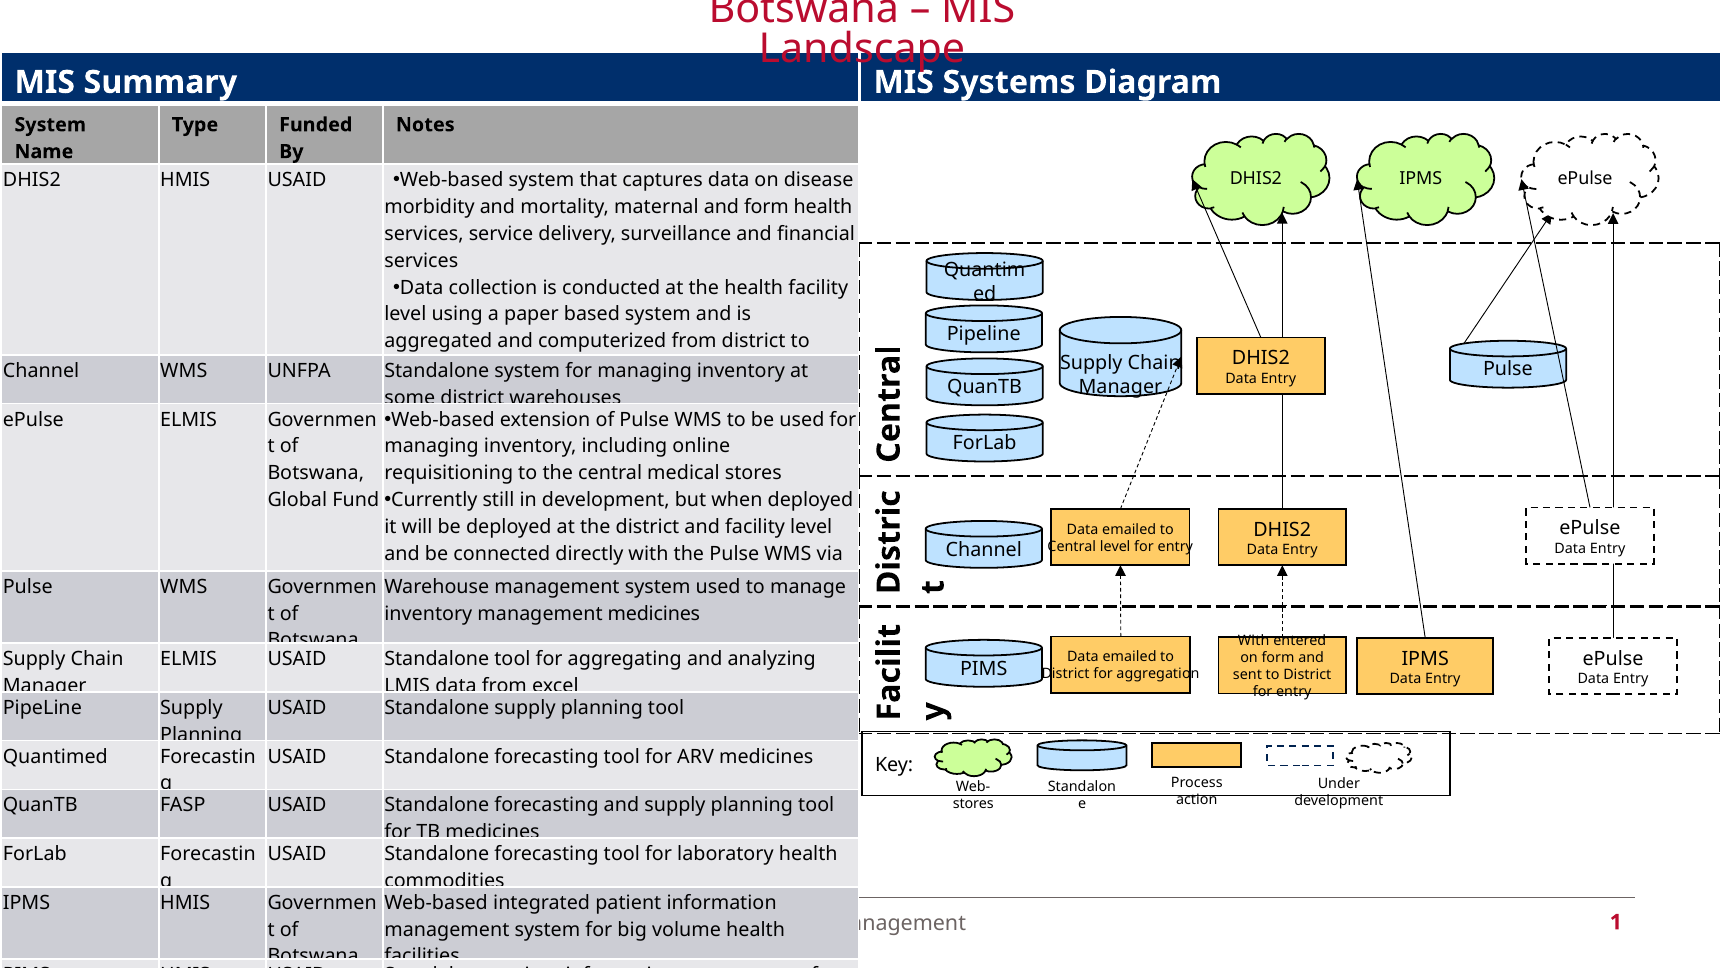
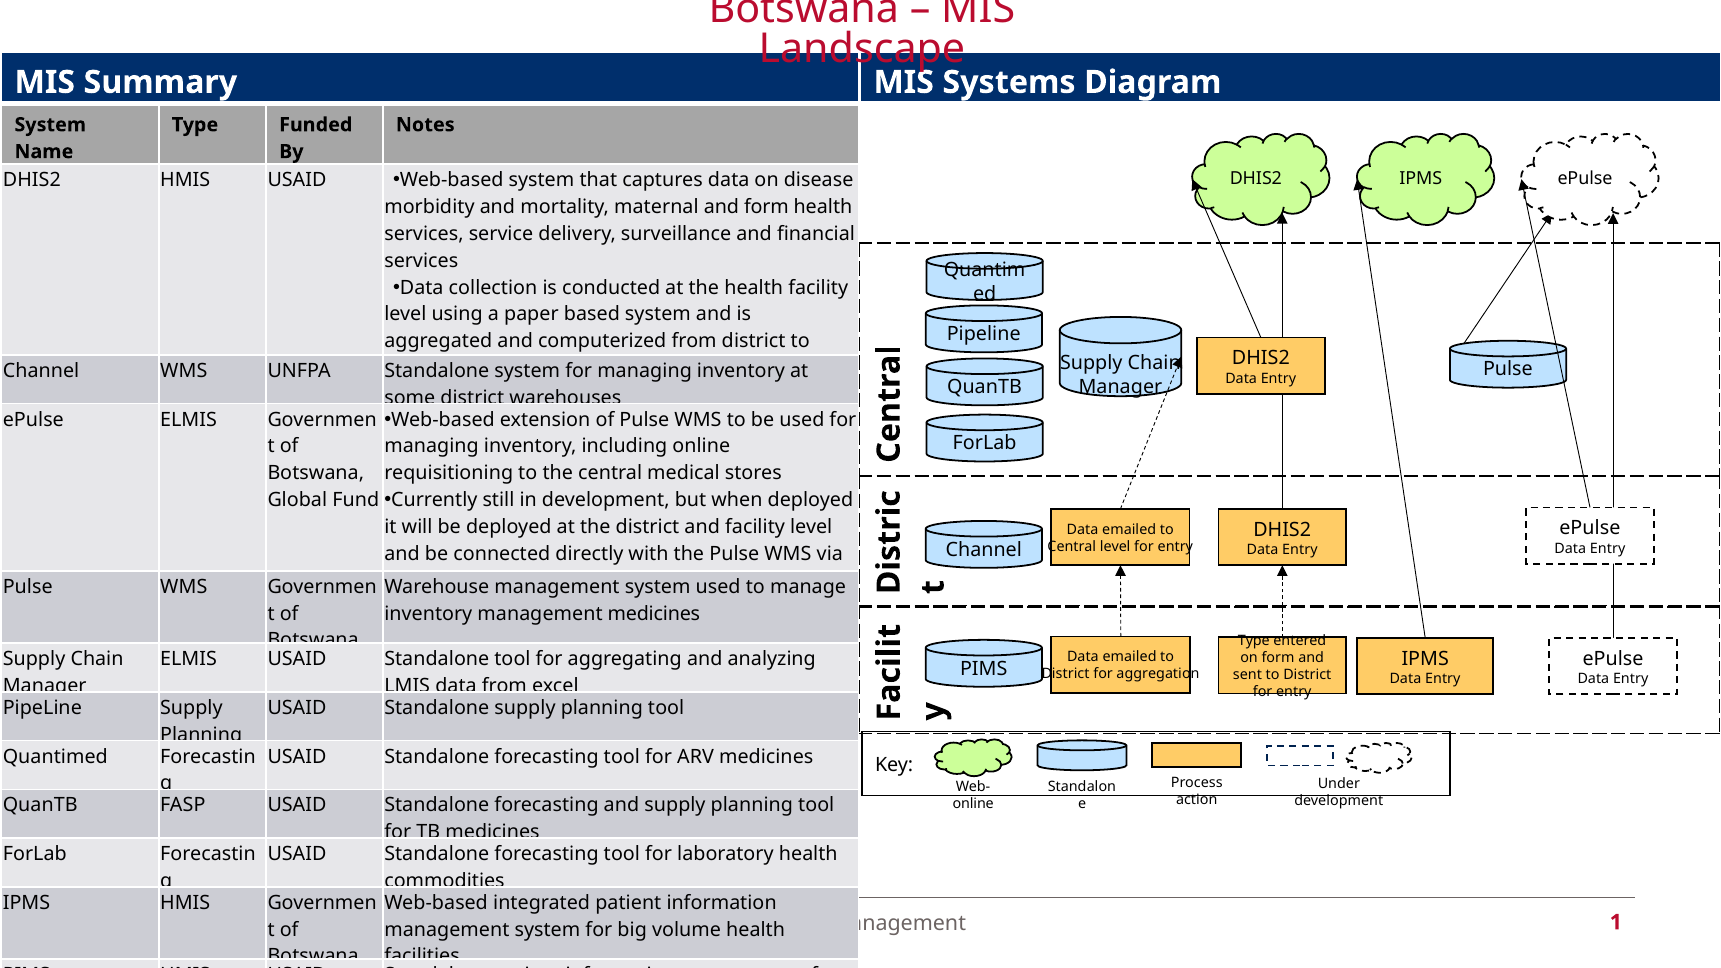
With at (1254, 641): With -> Type
stores at (973, 804): stores -> online
